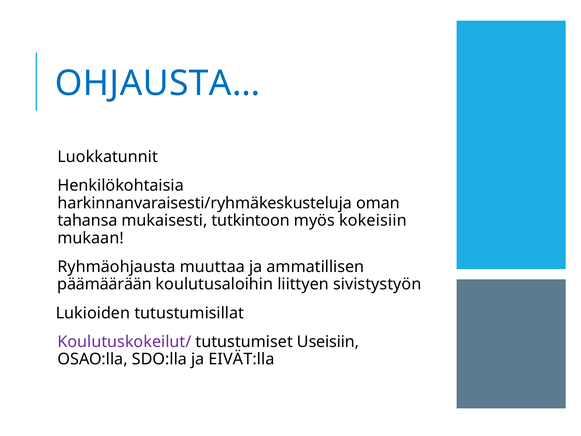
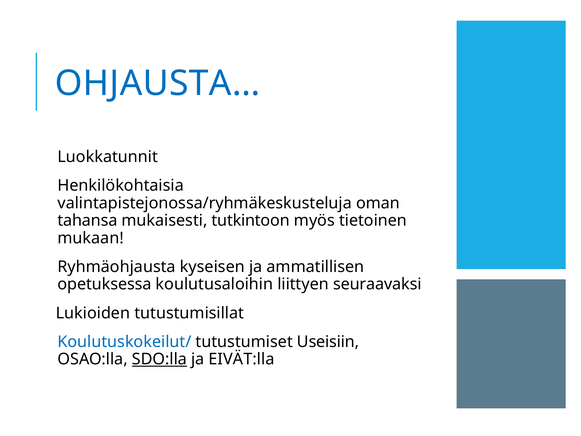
harkinnanvaraisesti/ryhmäkeskusteluja: harkinnanvaraisesti/ryhmäkeskusteluja -> valintapistejonossa/ryhmäkeskusteluja
kokeisiin: kokeisiin -> tietoinen
muuttaa: muuttaa -> kyseisen
päämäärään: päämäärään -> opetuksessa
sivistystyön: sivistystyön -> seuraavaksi
Koulutuskokeilut/ colour: purple -> blue
SDO:lla underline: none -> present
